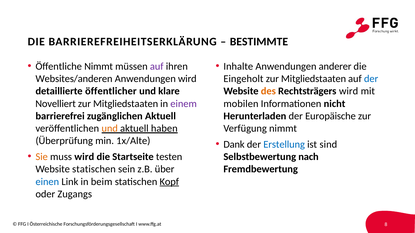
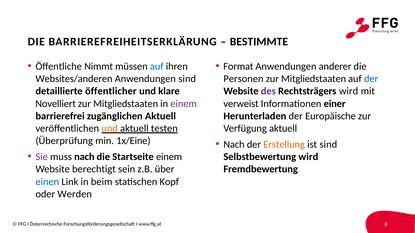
auf at (157, 66) colour: purple -> blue
Inhalte: Inhalte -> Format
Anwendungen wird: wird -> sind
Eingeholt: Eingeholt -> Personen
des colour: orange -> purple
mobilen: mobilen -> verweist
nicht: nicht -> einer
haben: haben -> testen
Verfügung nimmt: nimmt -> aktuell
1x/Alte: 1x/Alte -> 1x/Eine
Dank at (234, 145): Dank -> Nach
Erstellung colour: blue -> orange
Sie colour: orange -> purple
muss wird: wird -> nach
Startseite testen: testen -> einem
Selbstbewertung nach: nach -> wird
Website statischen: statischen -> berechtigt
Kopf underline: present -> none
Zugangs: Zugangs -> Werden
